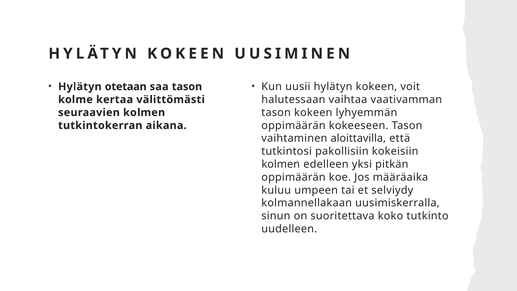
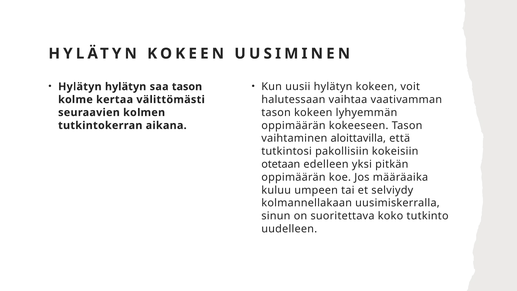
Hylätyn otetaan: otetaan -> hylätyn
kolmen at (281, 164): kolmen -> otetaan
